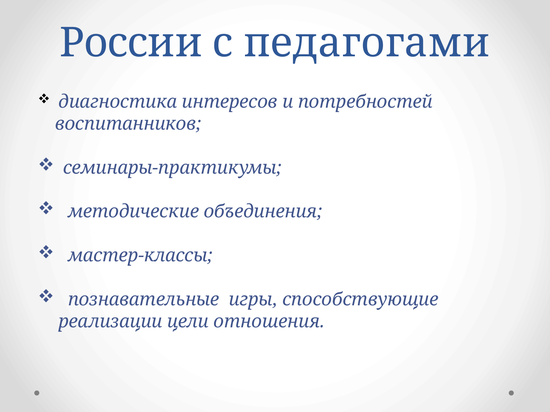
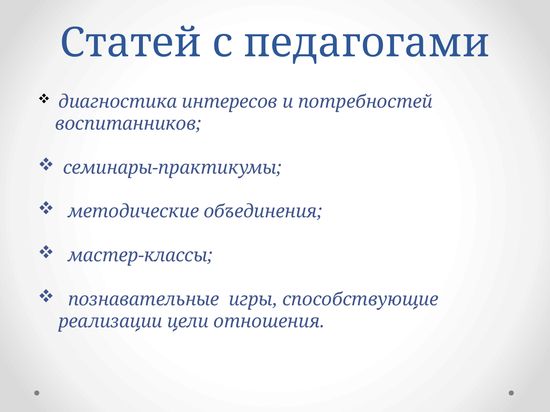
России: России -> Статей
